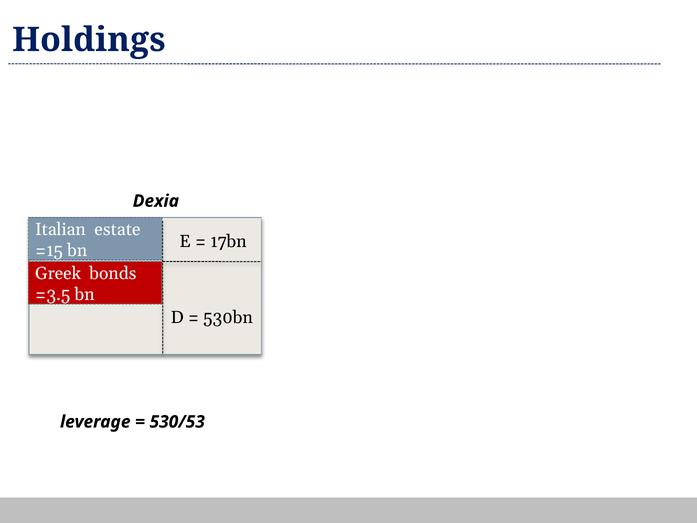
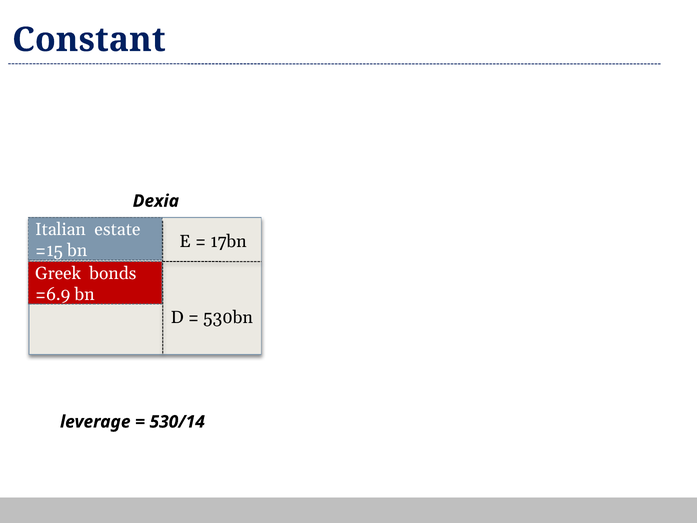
Holdings: Holdings -> Constant
=3.5: =3.5 -> =6.9
530/53: 530/53 -> 530/14
